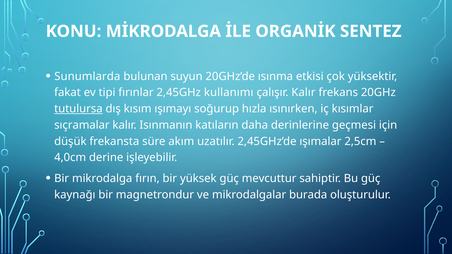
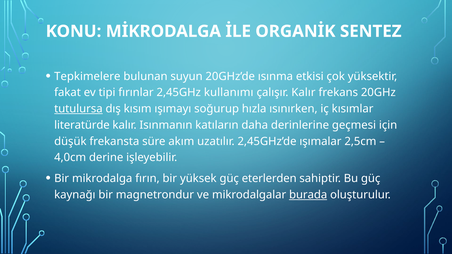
Sunumlarda: Sunumlarda -> Tepkimelere
sıçramalar: sıçramalar -> literatürde
mevcuttur: mevcuttur -> eterlerden
burada underline: none -> present
